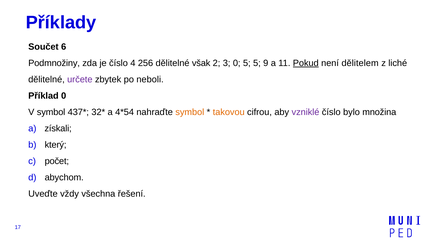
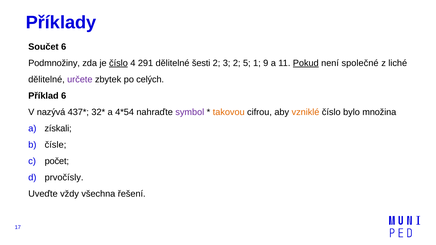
číslo at (118, 63) underline: none -> present
256: 256 -> 291
však: však -> šesti
3 0: 0 -> 2
5 5: 5 -> 1
dělitelem: dělitelem -> společné
neboli: neboli -> celých
Příklad 0: 0 -> 6
V symbol: symbol -> nazývá
symbol at (190, 112) colour: orange -> purple
vzniklé colour: purple -> orange
který: který -> čísle
abychom: abychom -> prvočísly
